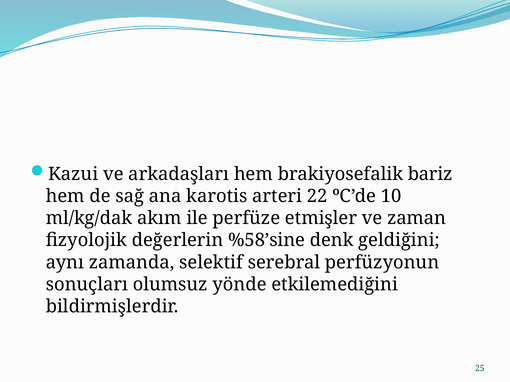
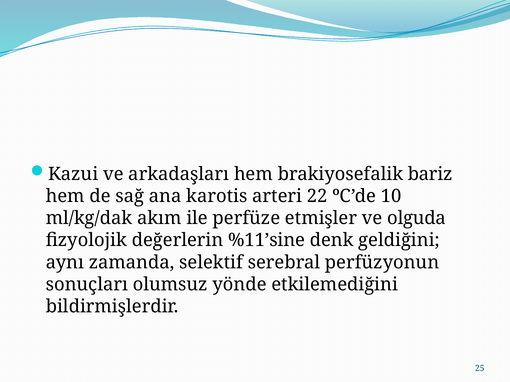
zaman: zaman -> olguda
%58’sine: %58’sine -> %11’sine
